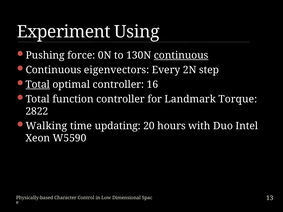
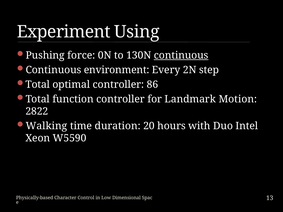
eigenvectors: eigenvectors -> environment
Total at (38, 85) underline: present -> none
16: 16 -> 86
Torque: Torque -> Motion
updating: updating -> duration
